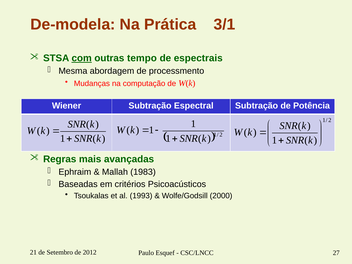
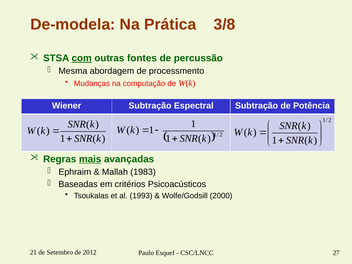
3/1: 3/1 -> 3/8
tempo: tempo -> fontes
espectrais: espectrais -> percussão
mais underline: none -> present
